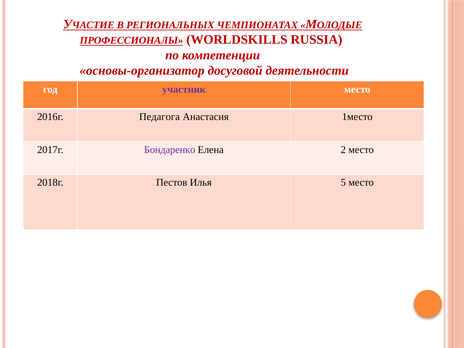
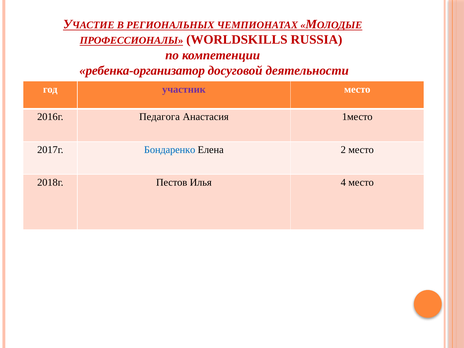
основы-организатор: основы-организатор -> ребенка-организатор
Бондаренко colour: purple -> blue
5: 5 -> 4
